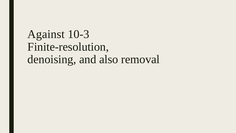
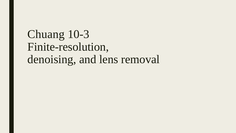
Against: Against -> Chuang
also: also -> lens
